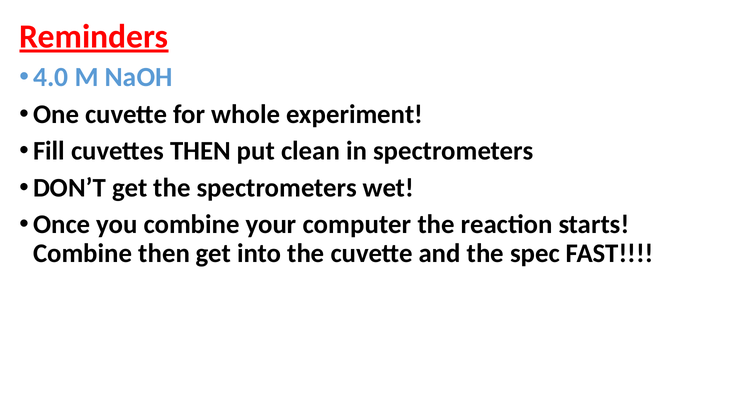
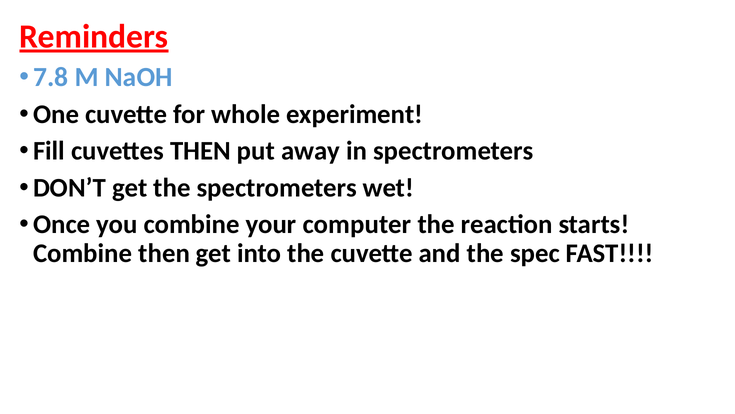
4.0: 4.0 -> 7.8
clean: clean -> away
